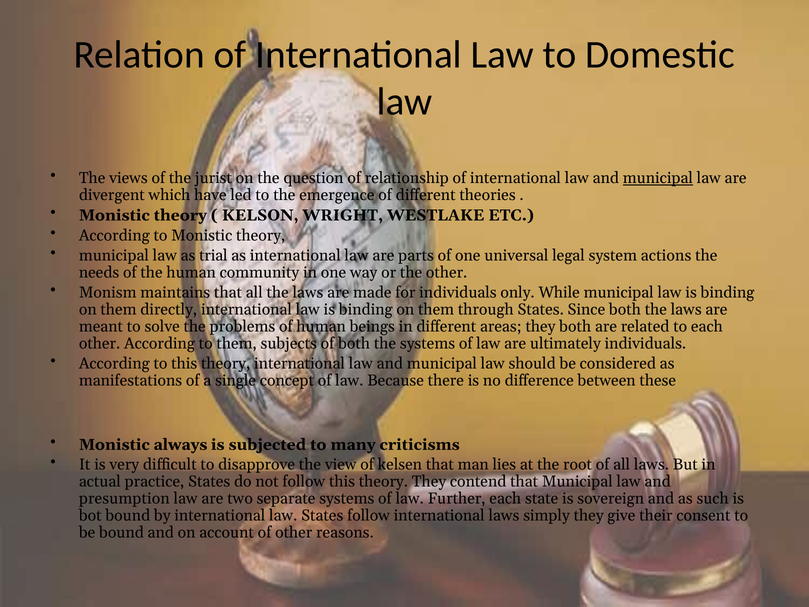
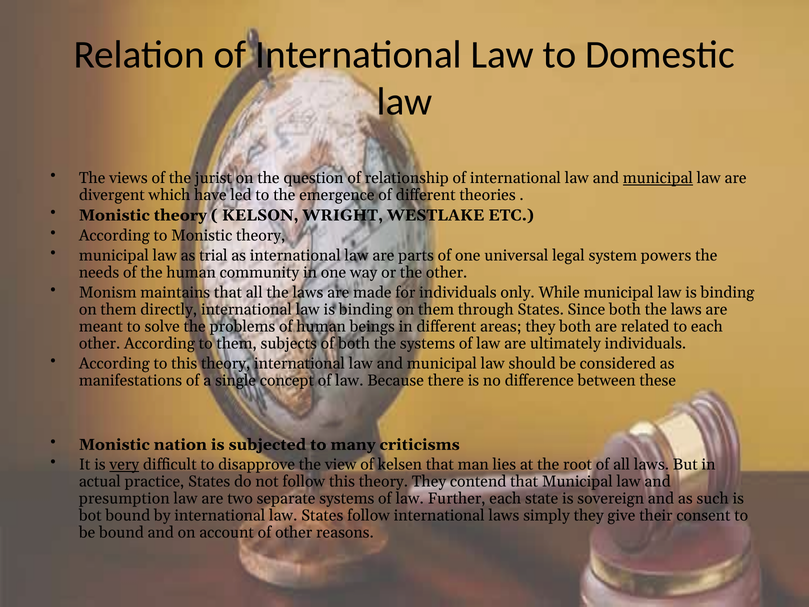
actions: actions -> powers
always: always -> nation
very underline: none -> present
